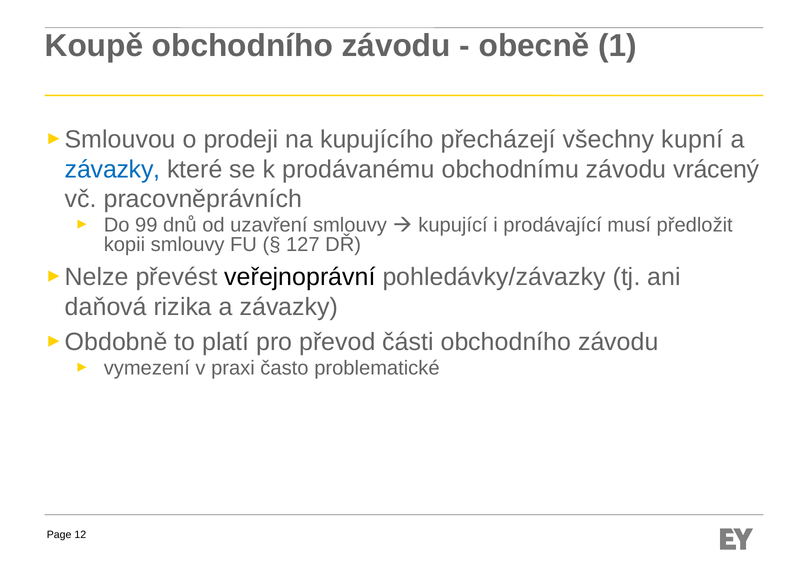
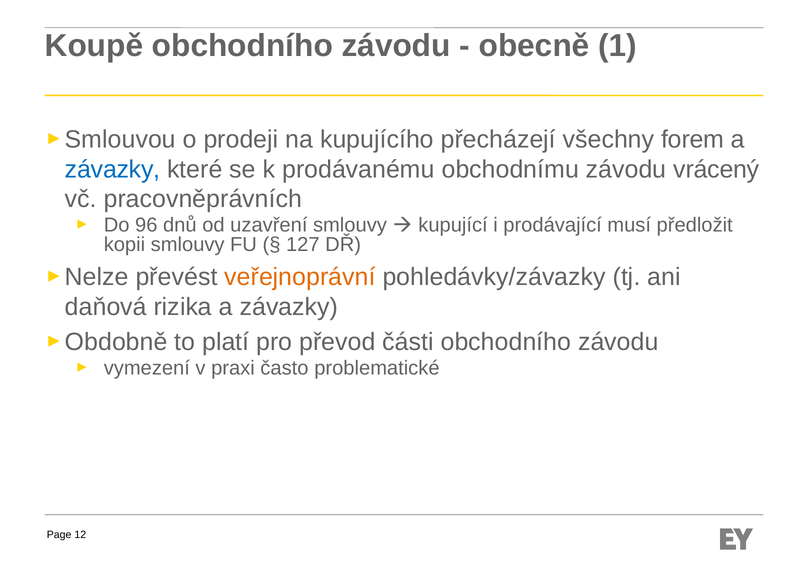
kupní: kupní -> forem
99: 99 -> 96
veřejnoprávní colour: black -> orange
